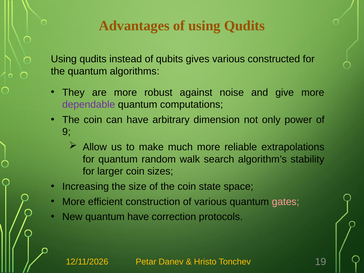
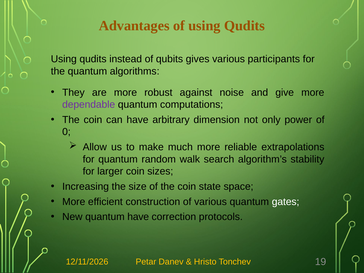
constructed: constructed -> participants
9: 9 -> 0
gates colour: pink -> white
